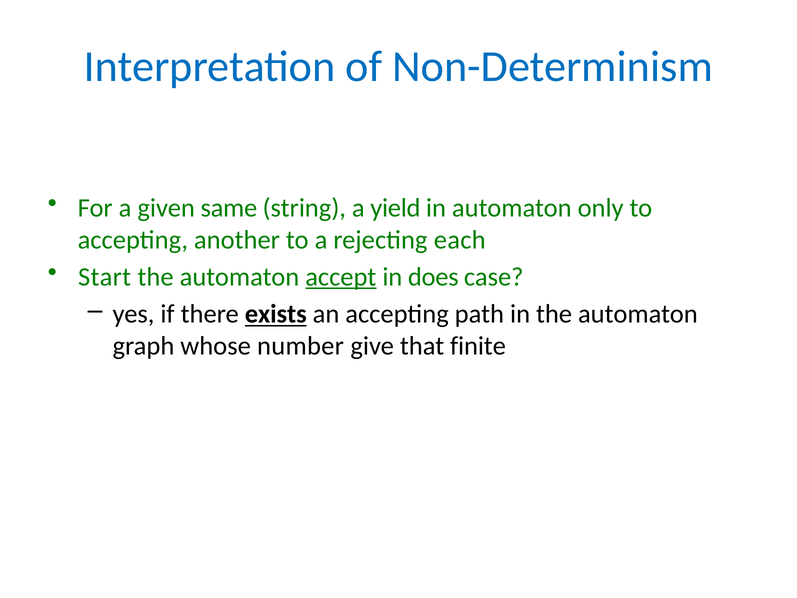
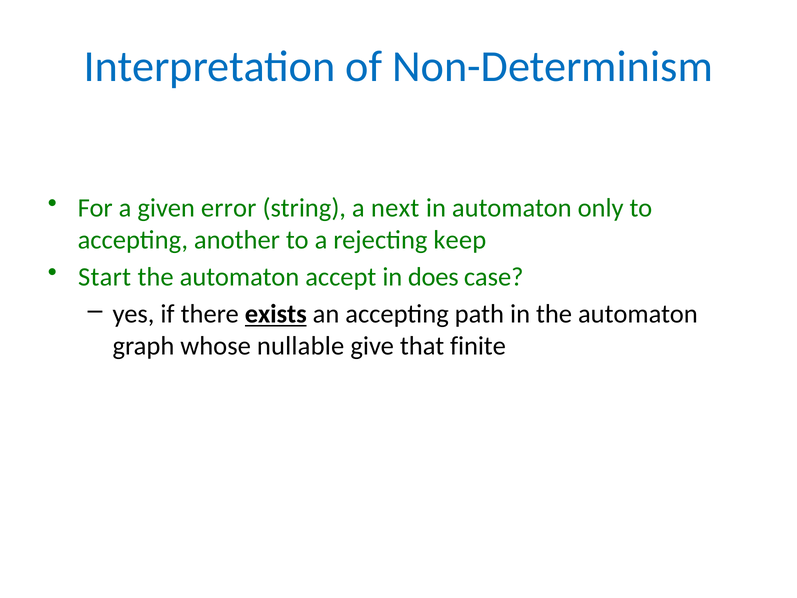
same: same -> error
yield: yield -> next
each: each -> keep
accept underline: present -> none
number: number -> nullable
